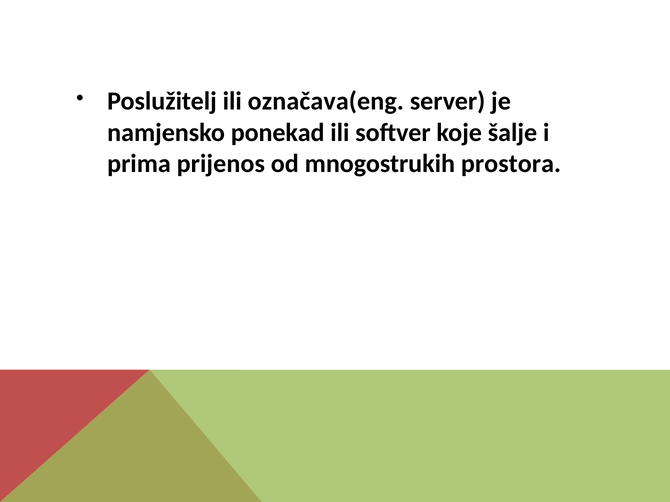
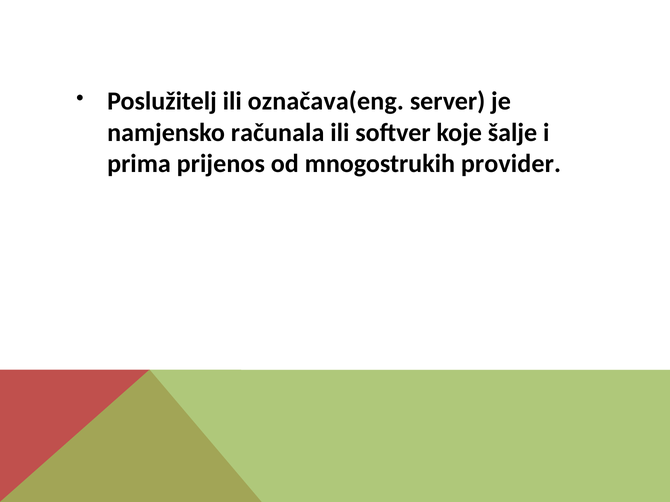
ponekad: ponekad -> računala
prostora: prostora -> provider
